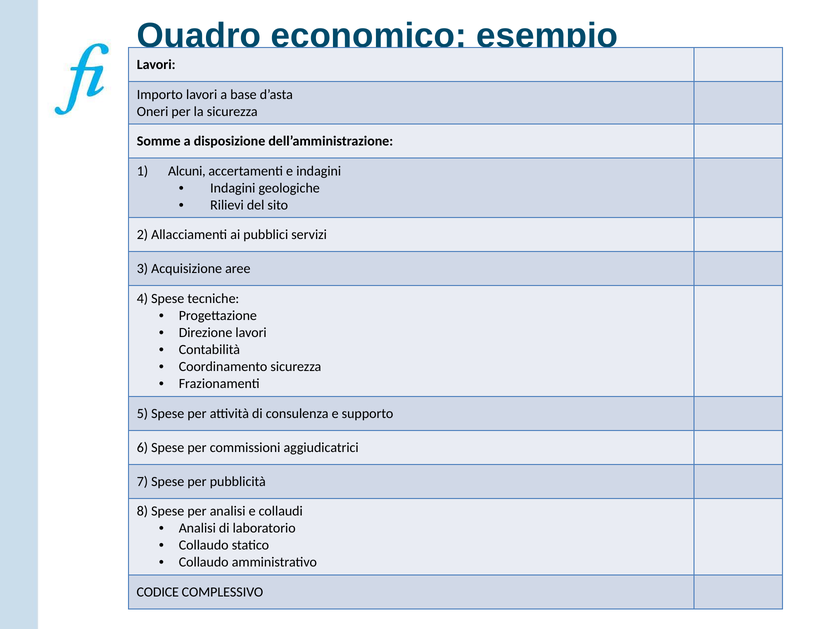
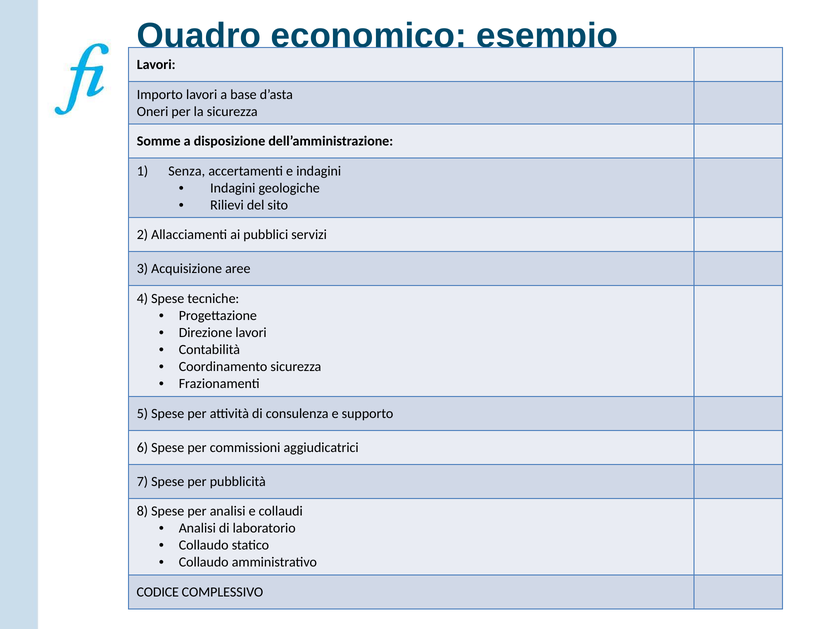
Alcuni: Alcuni -> Senza
